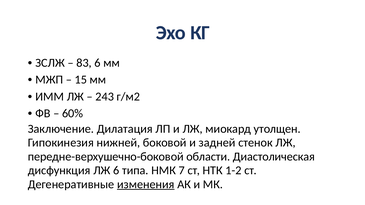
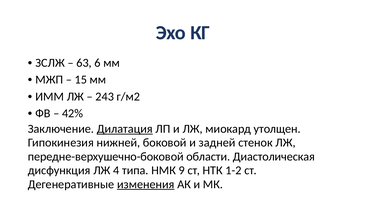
83: 83 -> 63
60%: 60% -> 42%
Дилатация underline: none -> present
ЛЖ 6: 6 -> 4
7: 7 -> 9
